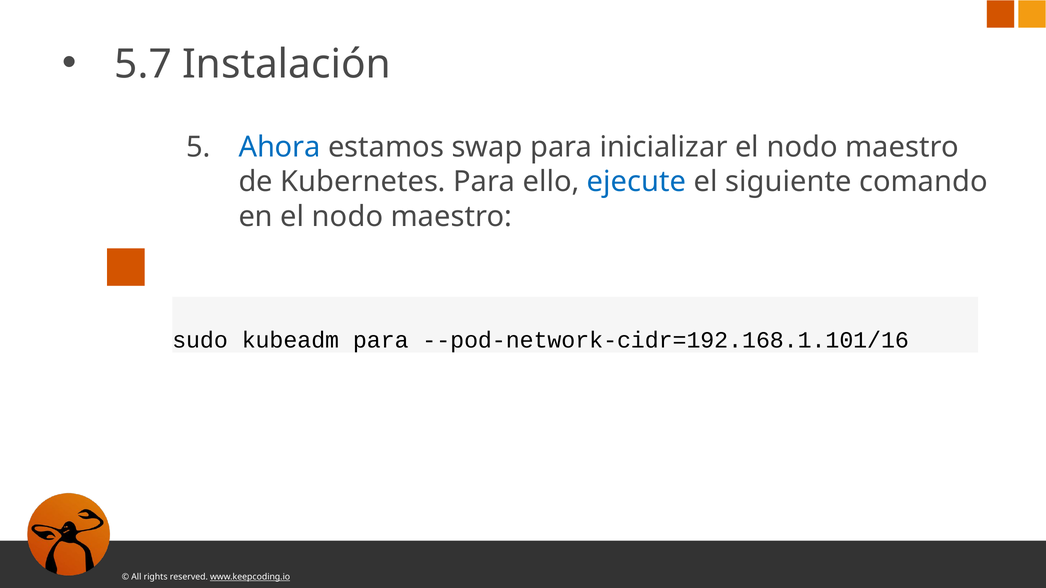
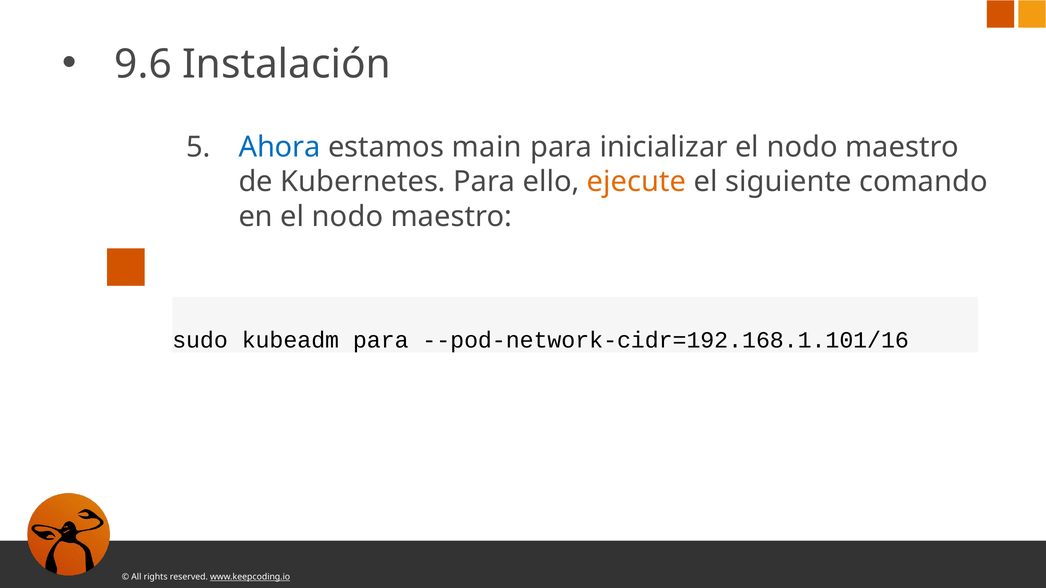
5.7: 5.7 -> 9.6
swap: swap -> main
ejecute colour: blue -> orange
